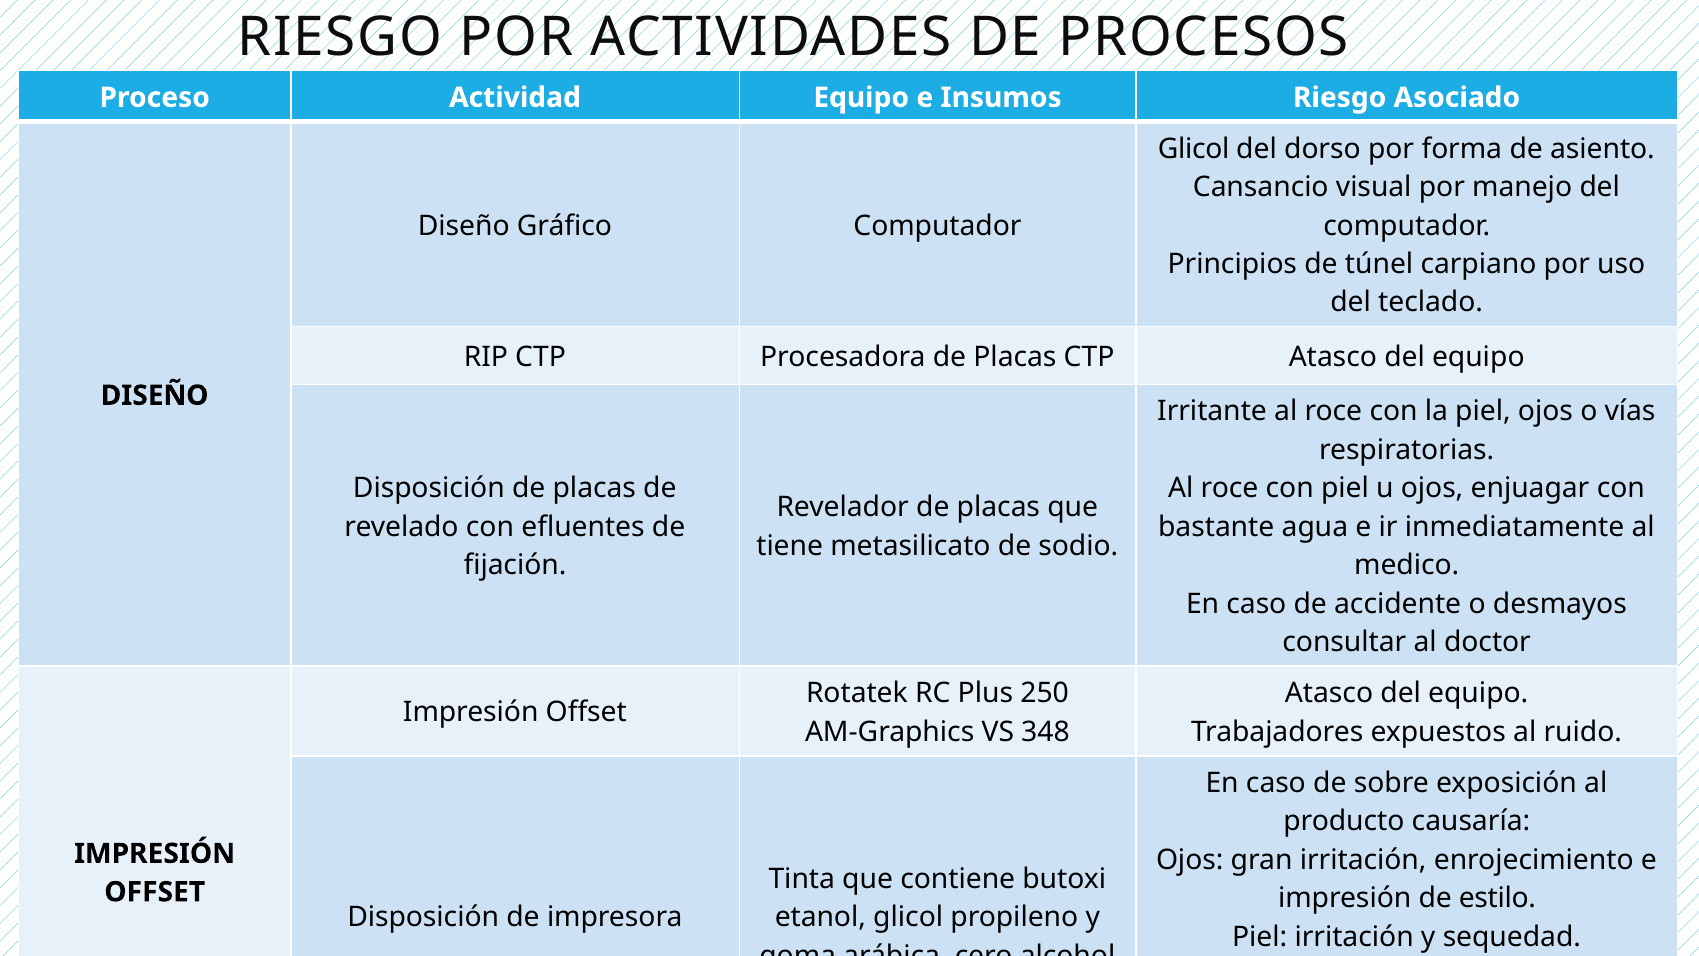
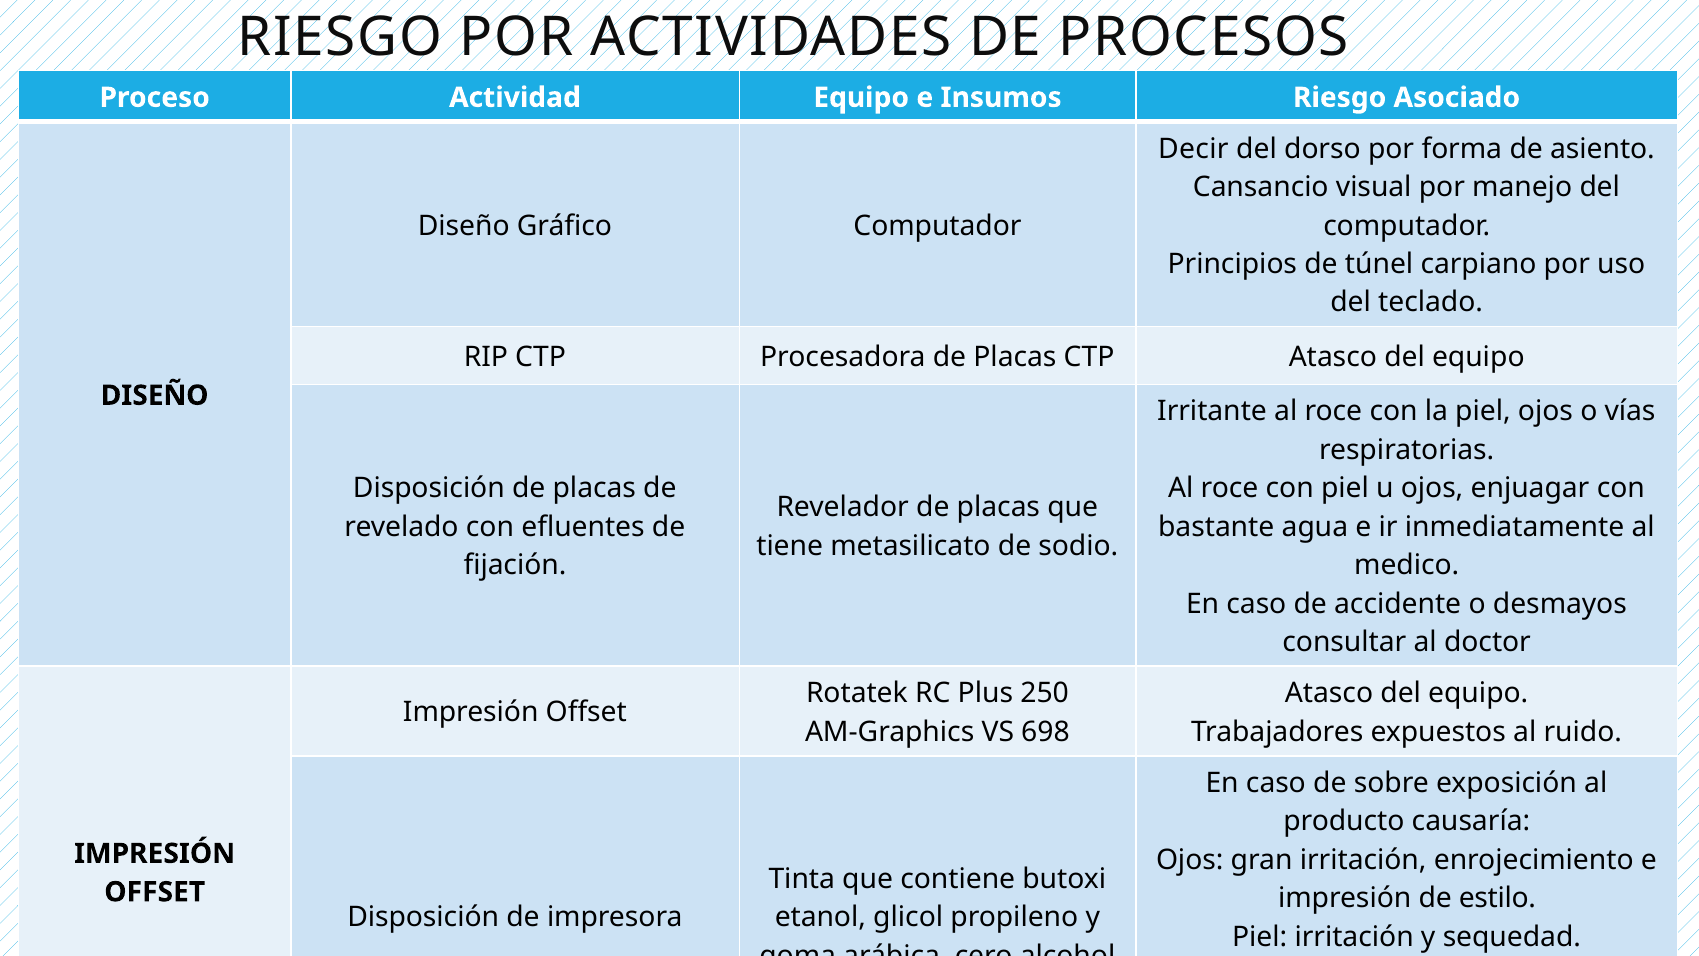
Glicol at (1194, 149): Glicol -> Decir
348: 348 -> 698
